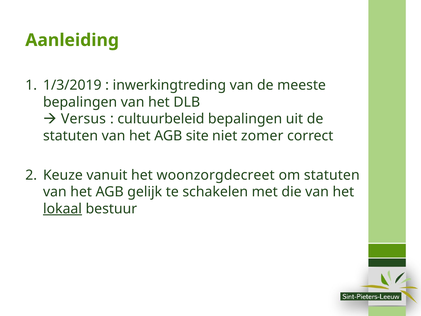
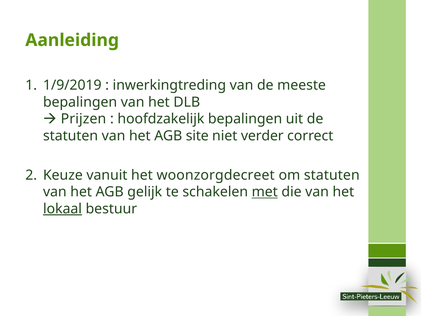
1/3/2019: 1/3/2019 -> 1/9/2019
Versus: Versus -> Prijzen
cultuurbeleid: cultuurbeleid -> hoofdzakelijk
zomer: zomer -> verder
met underline: none -> present
